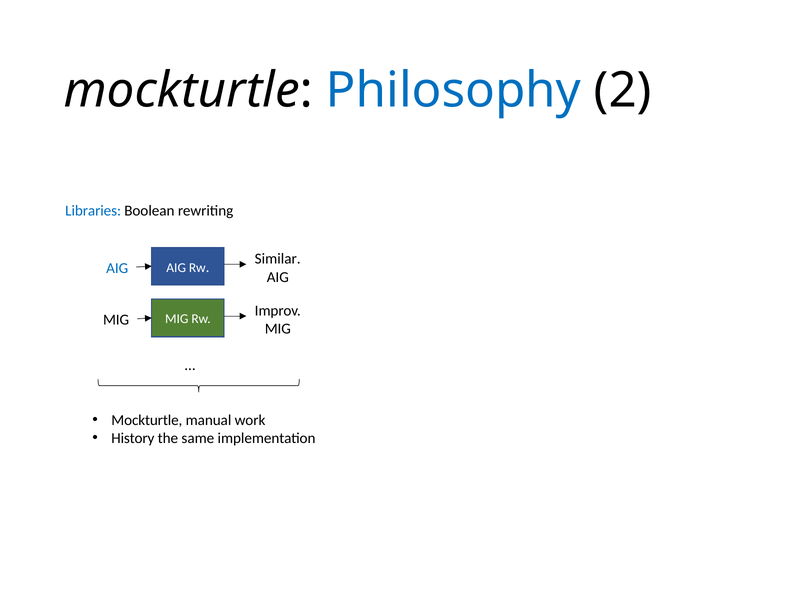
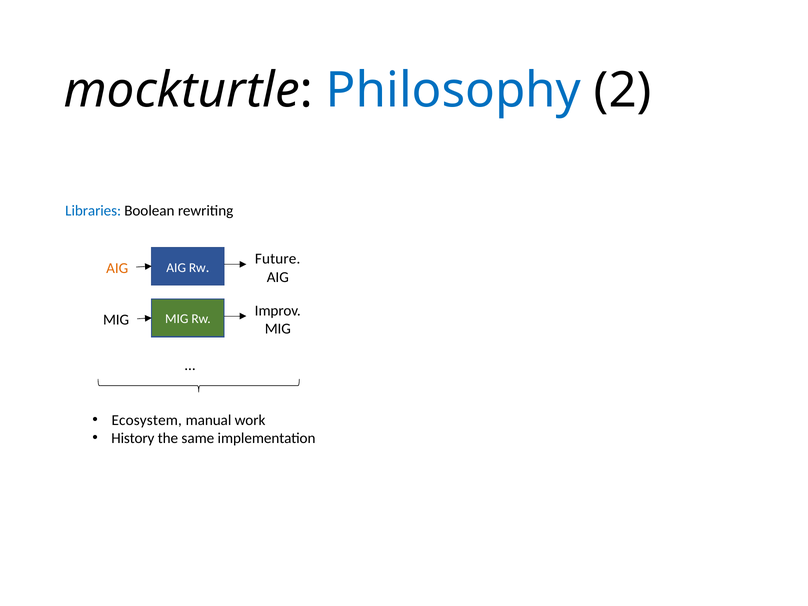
Similar: Similar -> Future
AIG at (117, 268) colour: blue -> orange
Mockturtle at (147, 420): Mockturtle -> Ecosystem
